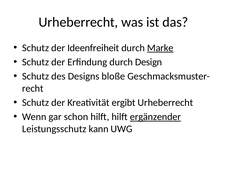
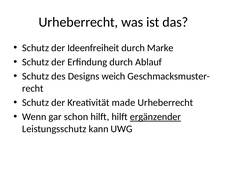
Marke underline: present -> none
Design: Design -> Ablauf
bloße: bloße -> weich
ergibt: ergibt -> made
